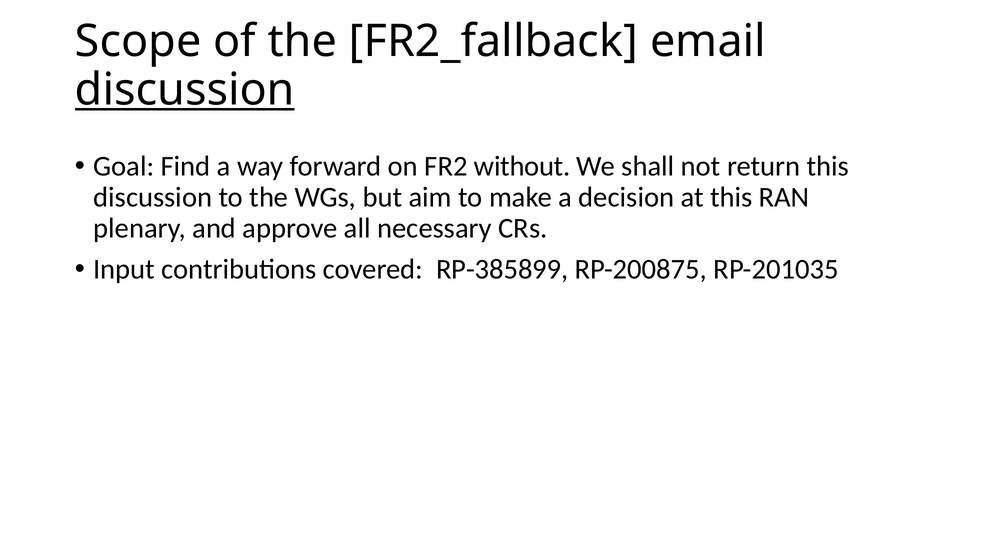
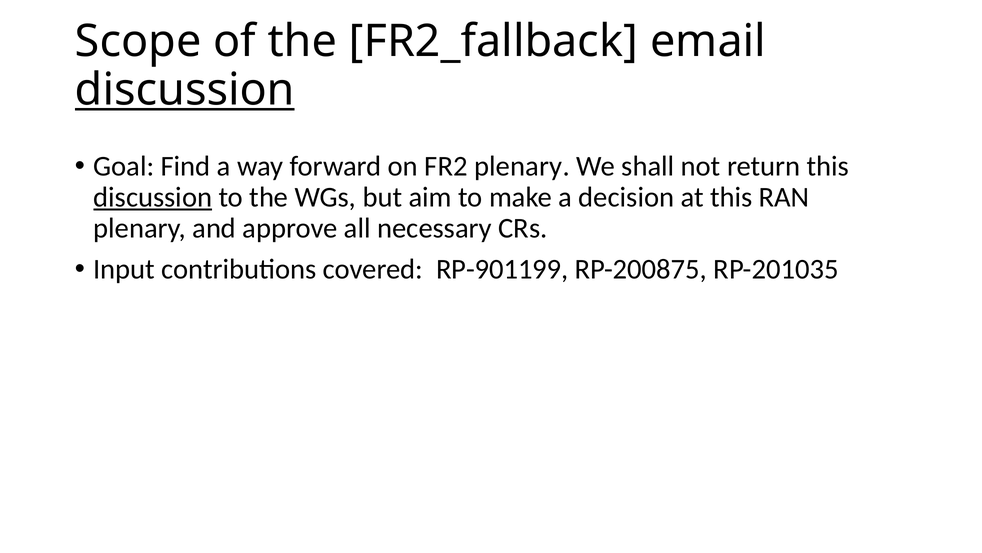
FR2 without: without -> plenary
discussion at (153, 197) underline: none -> present
RP-385899: RP-385899 -> RP-901199
